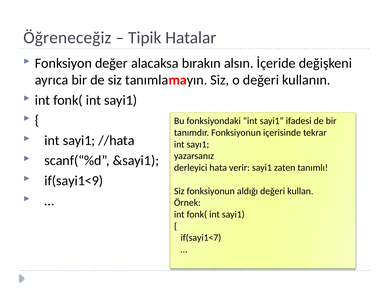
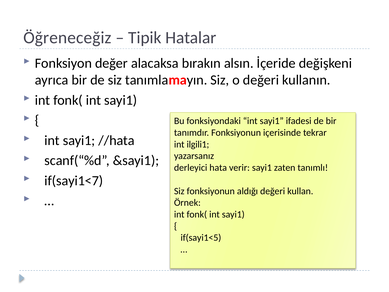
sayı1: sayı1 -> ilgili1
if(sayi1<9: if(sayi1<9 -> if(sayi1<7
if(sayi1<7: if(sayi1<7 -> if(sayi1<5
